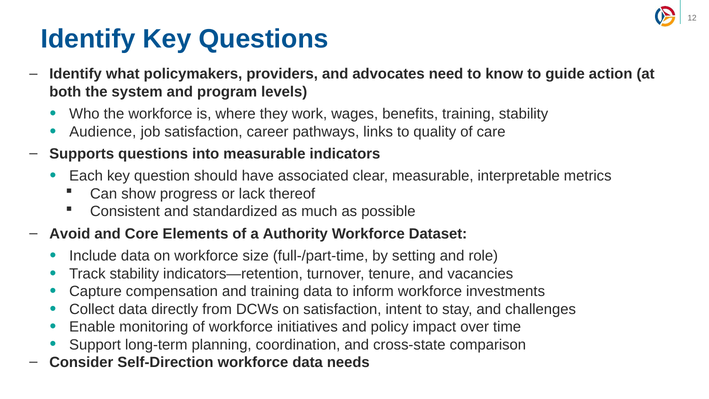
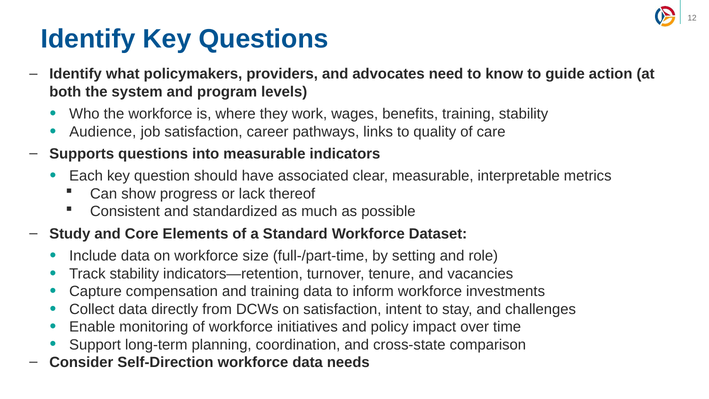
Avoid: Avoid -> Study
Authority: Authority -> Standard
